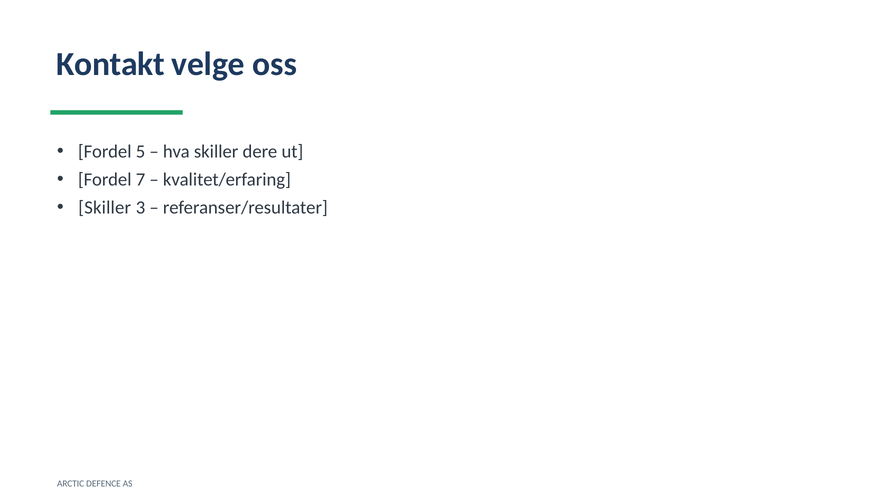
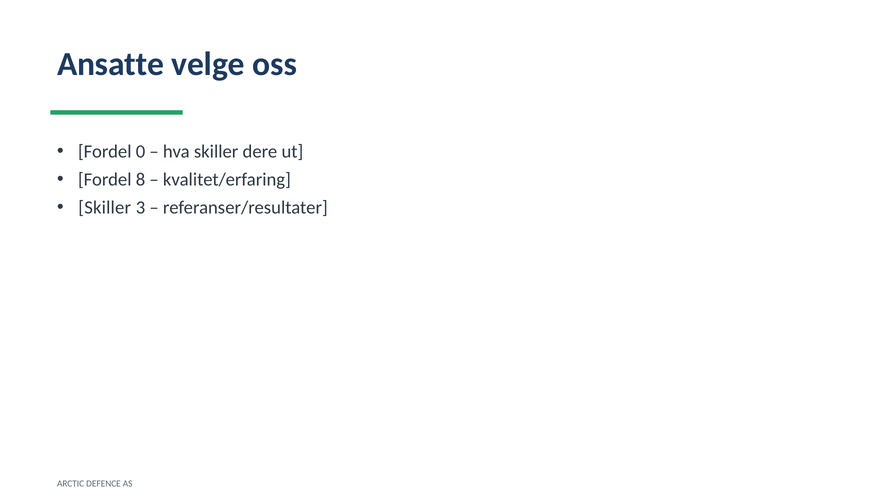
Kontakt: Kontakt -> Ansatte
5: 5 -> 0
7: 7 -> 8
